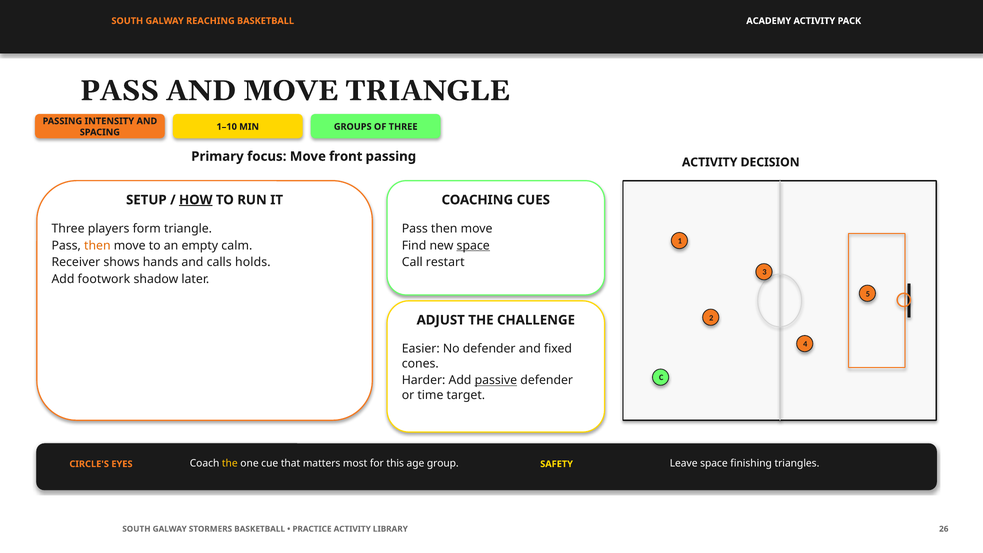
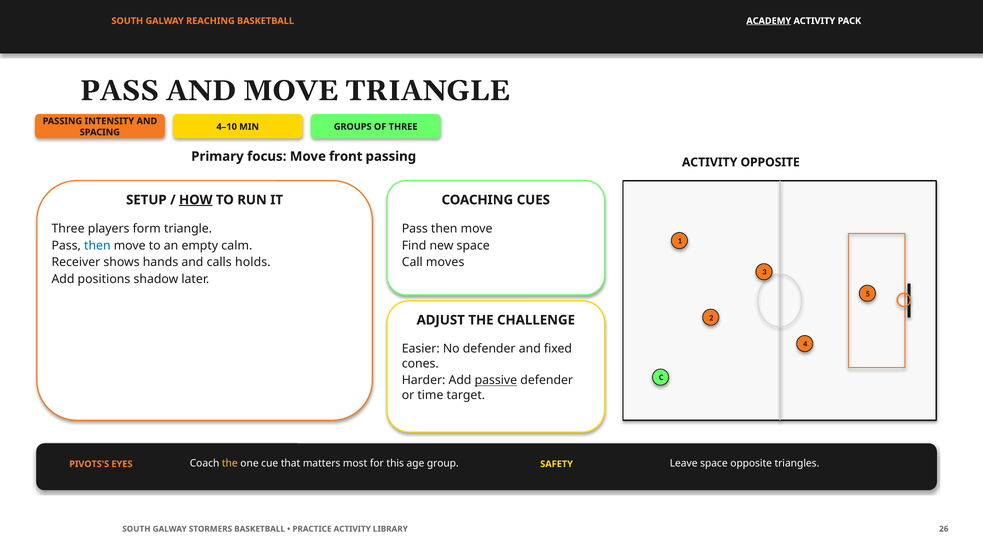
ACADEMY underline: none -> present
1–10: 1–10 -> 4–10
ACTIVITY DECISION: DECISION -> OPPOSITE
then at (97, 245) colour: orange -> blue
space at (473, 245) underline: present -> none
restart: restart -> moves
footwork: footwork -> positions
CIRCLE'S: CIRCLE'S -> PIVOTS'S
space finishing: finishing -> opposite
